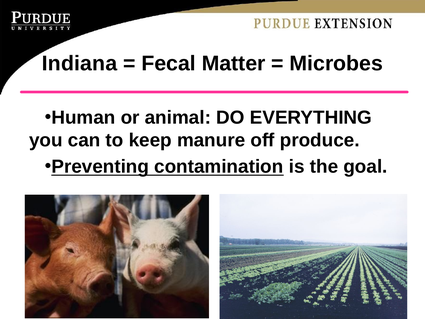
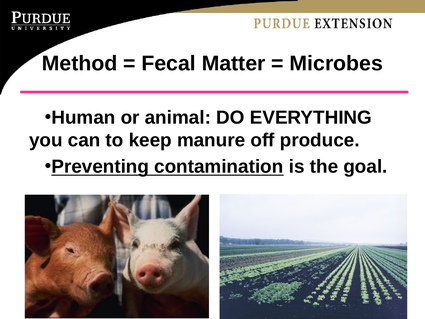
Indiana: Indiana -> Method
